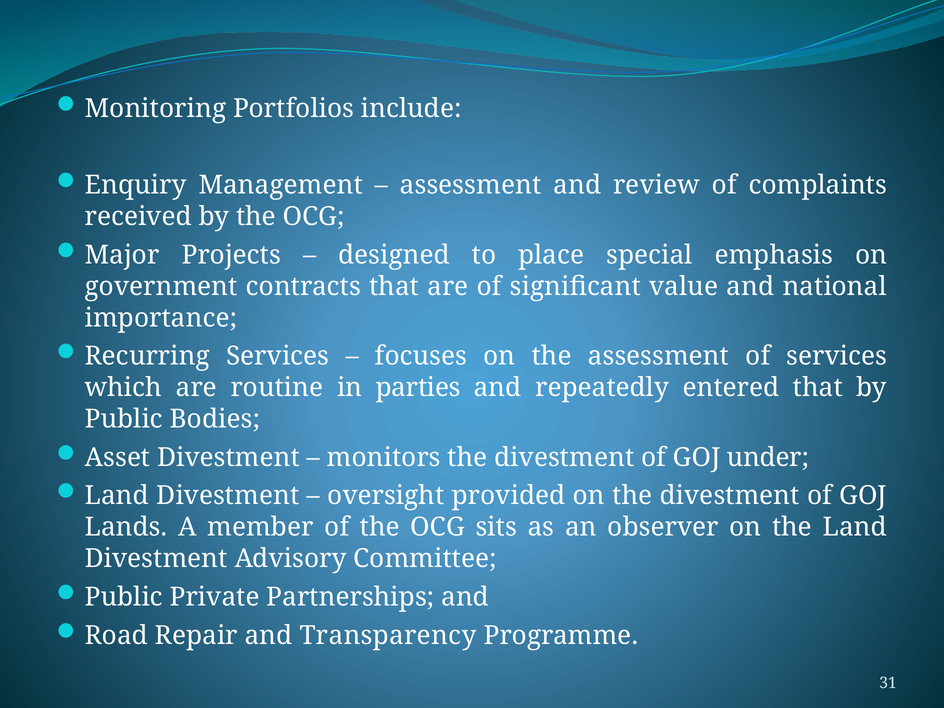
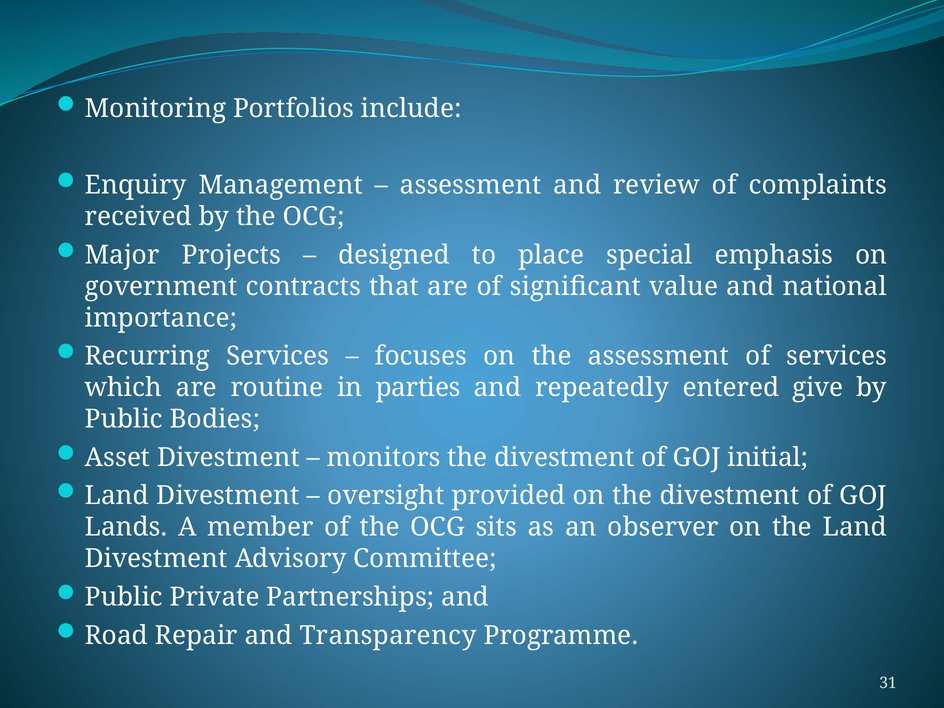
entered that: that -> give
under: under -> initial
